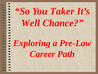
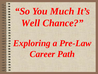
Taker: Taker -> Much
